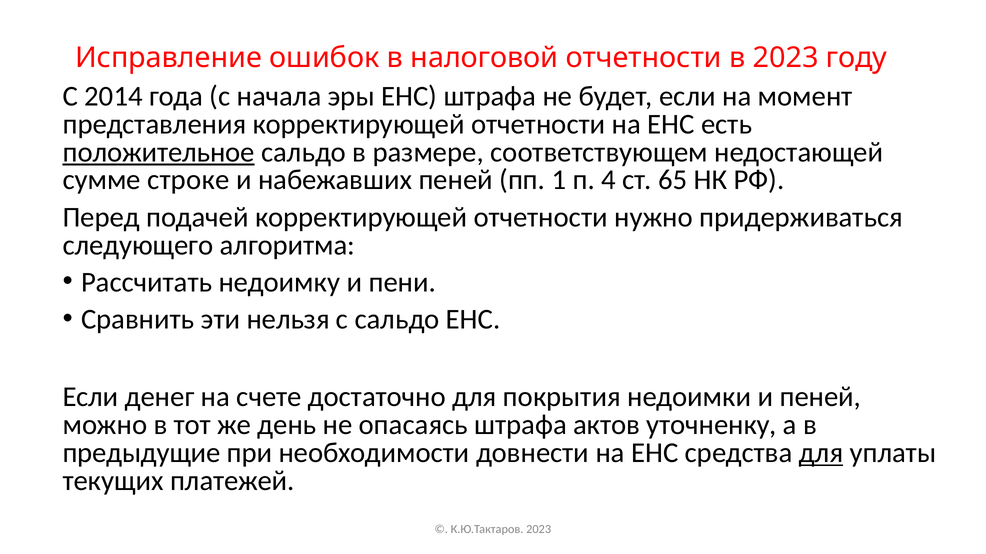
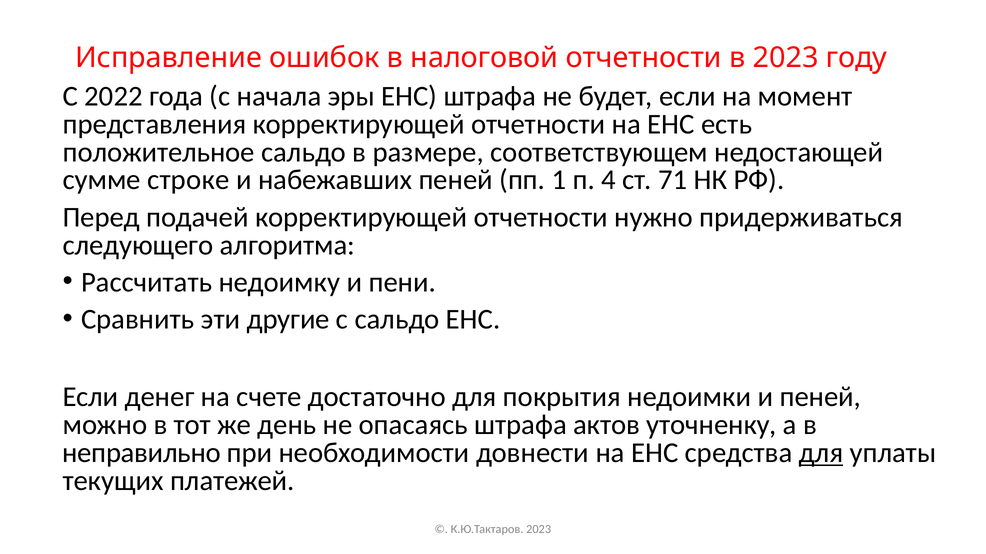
2014: 2014 -> 2022
положительное underline: present -> none
65: 65 -> 71
нельзя: нельзя -> другие
предыдущие: предыдущие -> неправильно
